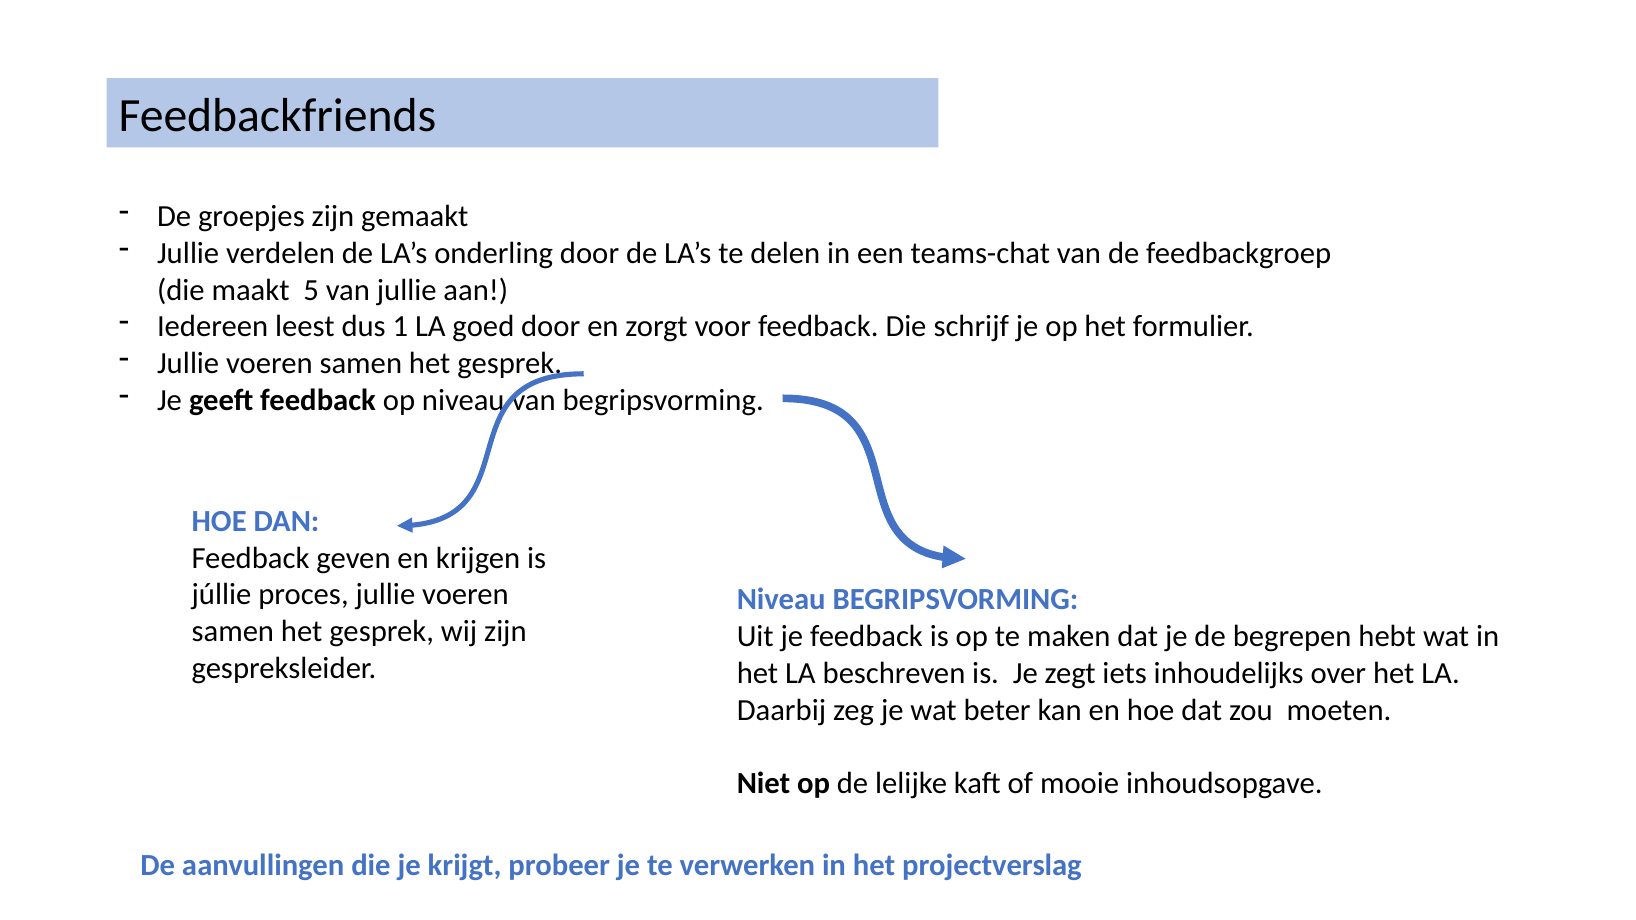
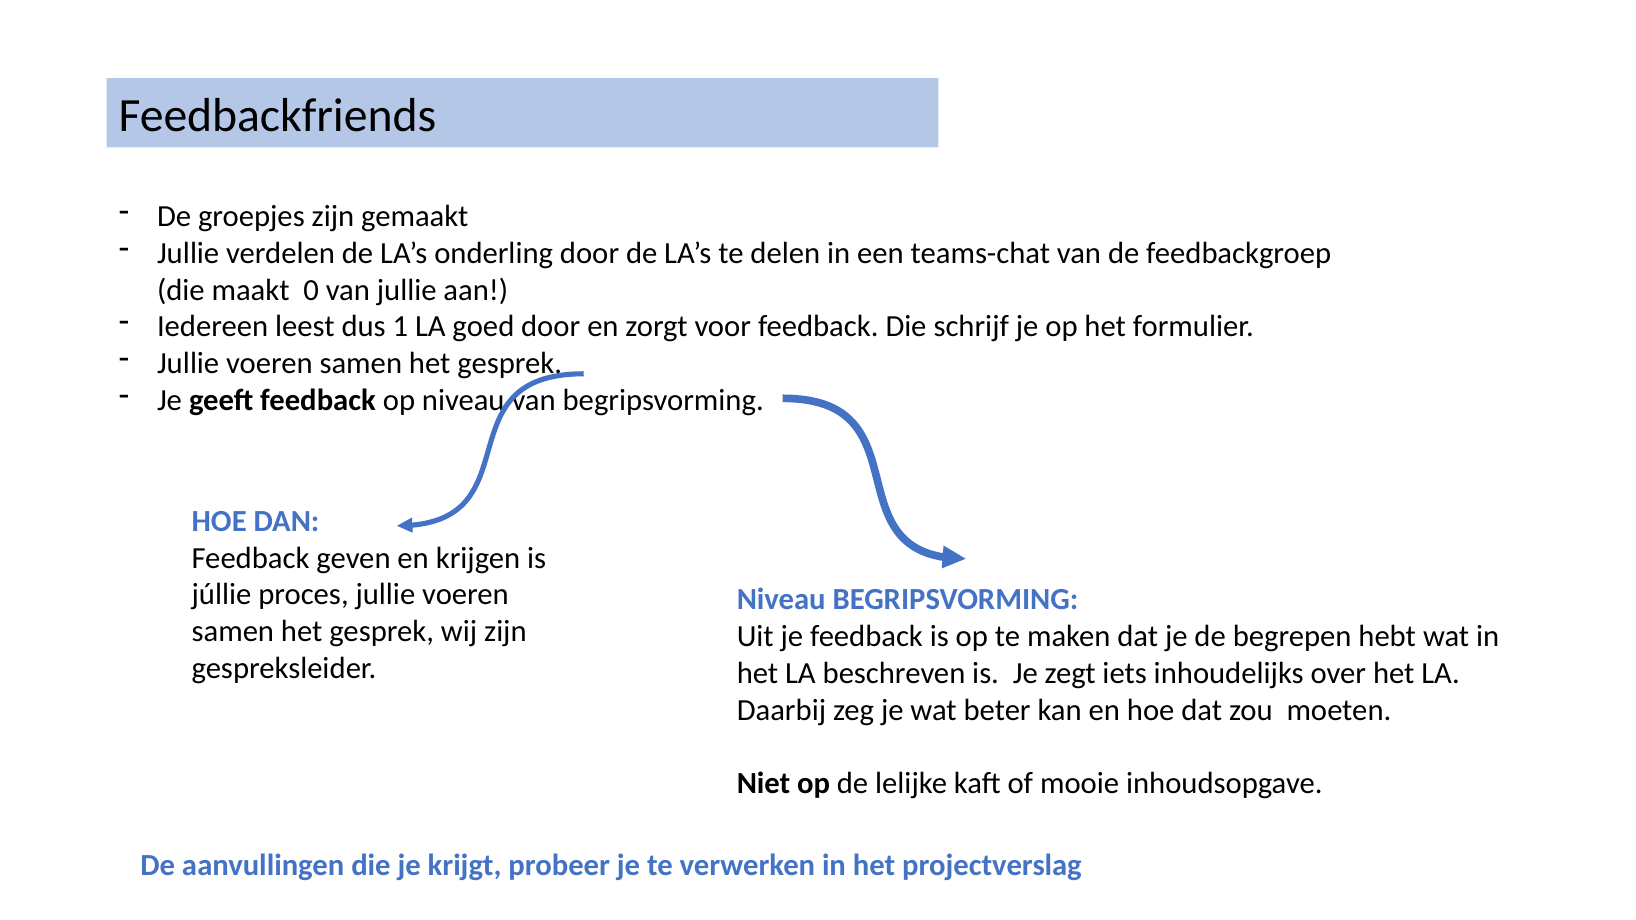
5: 5 -> 0
